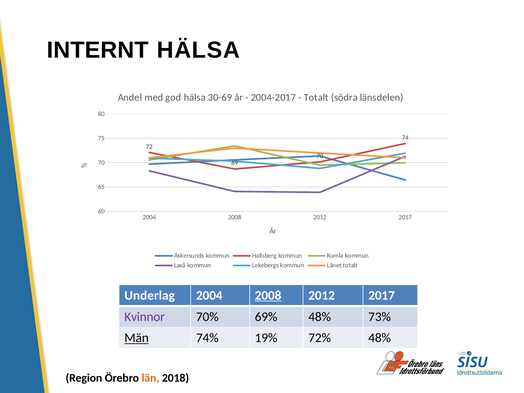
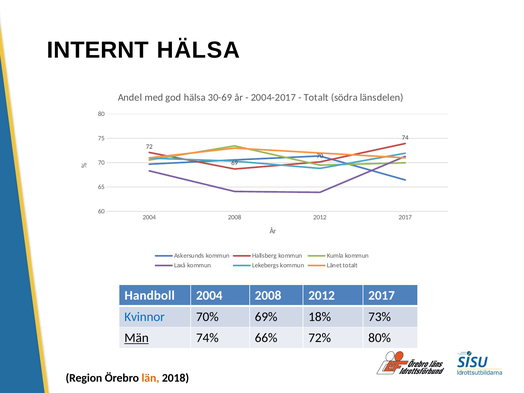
Underlag: Underlag -> Handboll
2008 at (268, 295) underline: present -> none
Kvinnor colour: purple -> blue
69% 48%: 48% -> 18%
19%: 19% -> 66%
72% 48%: 48% -> 80%
